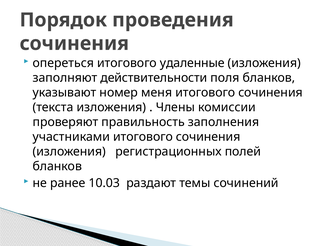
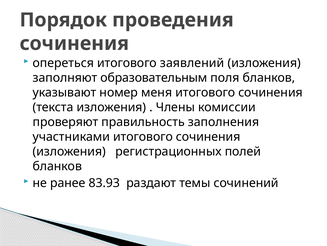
удаленные: удаленные -> заявлений
действительности: действительности -> образовательным
10.03: 10.03 -> 83.93
